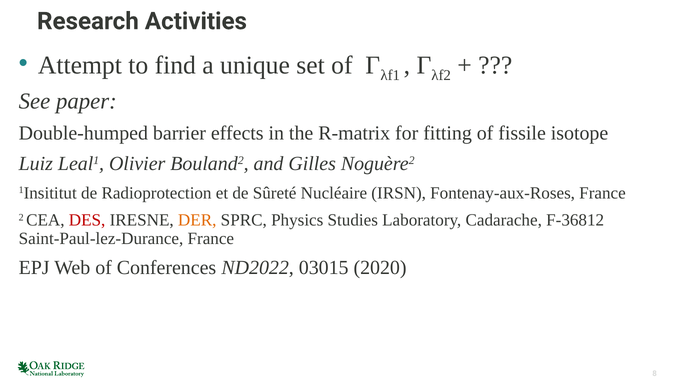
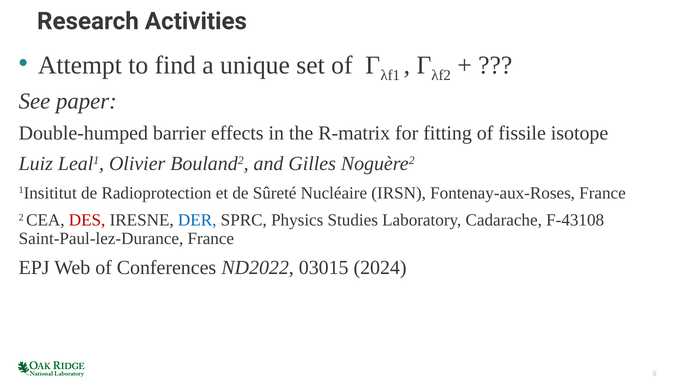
DER colour: orange -> blue
F-36812: F-36812 -> F-43108
2020: 2020 -> 2024
